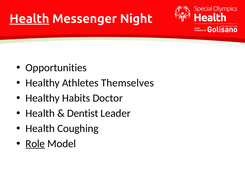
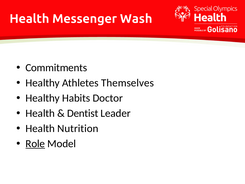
Health at (29, 19) underline: present -> none
Night: Night -> Wash
Opportunities: Opportunities -> Commitments
Coughing: Coughing -> Nutrition
